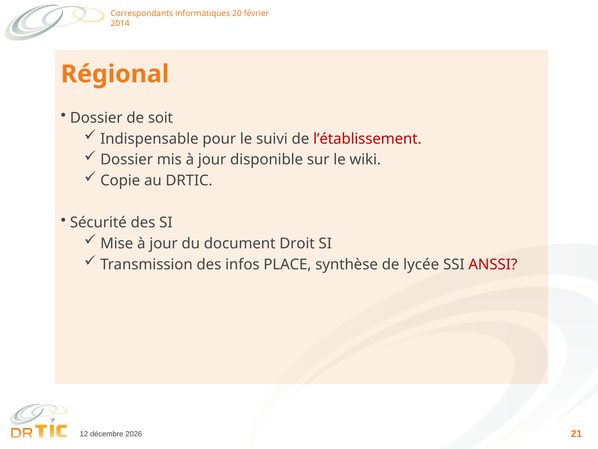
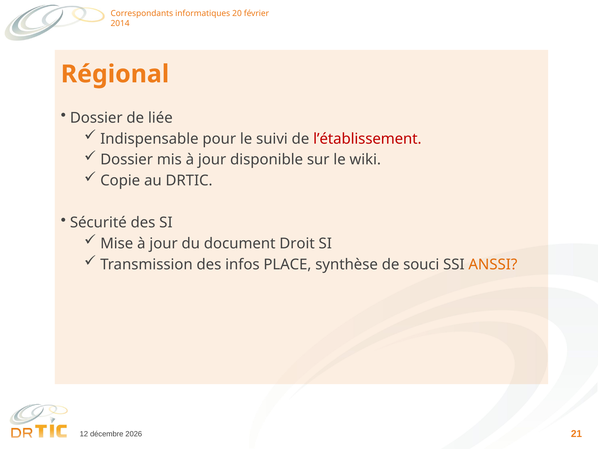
soit: soit -> liée
lycée: lycée -> souci
ANSSI colour: red -> orange
